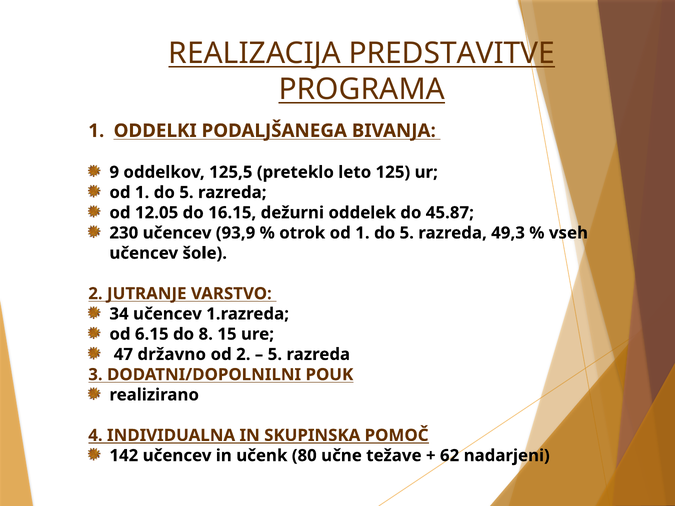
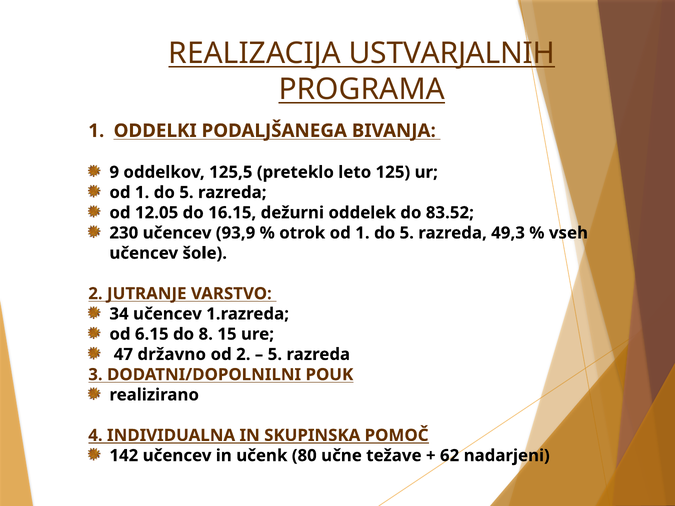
PREDSTAVITVE: PREDSTAVITVE -> USTVARJALNIH
45.87: 45.87 -> 83.52
